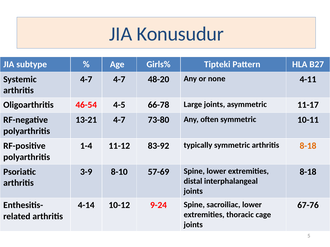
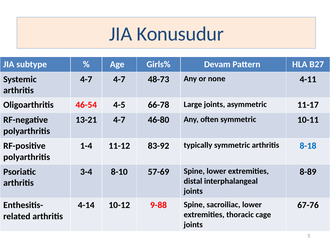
Tipteki: Tipteki -> Devam
48-20: 48-20 -> 48-73
73-80: 73-80 -> 46-80
8-18 at (308, 146) colour: orange -> blue
3-9: 3-9 -> 3-4
8-18 at (308, 172): 8-18 -> 8-89
9-24: 9-24 -> 9-88
